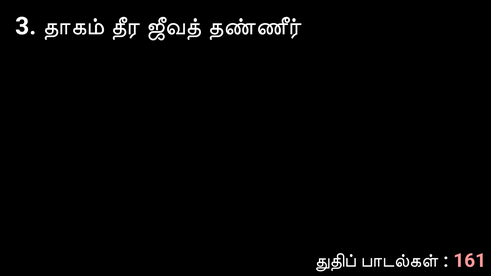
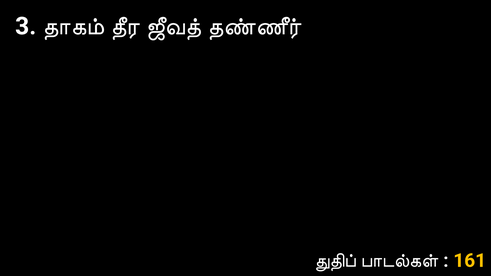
161 colour: pink -> yellow
